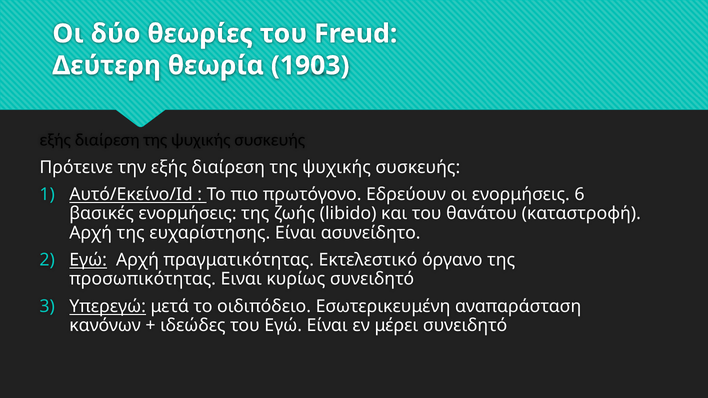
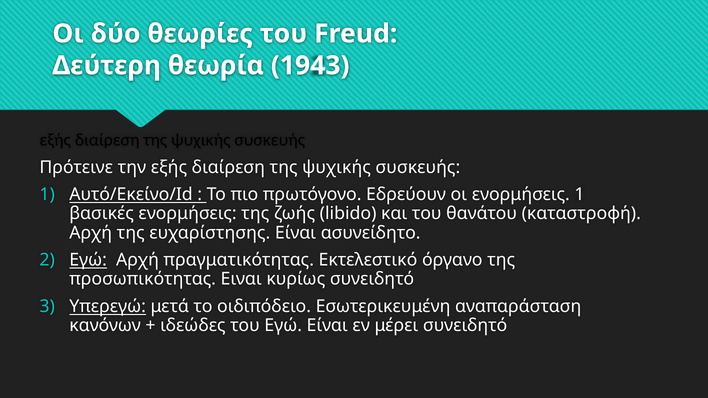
1903: 1903 -> 1943
ενορμήσεις 6: 6 -> 1
